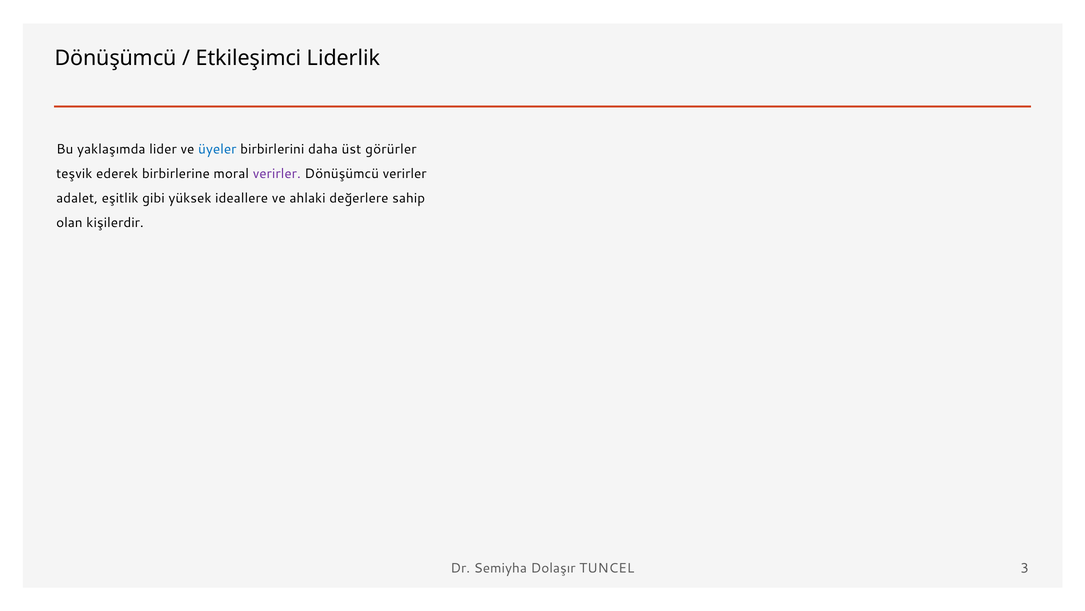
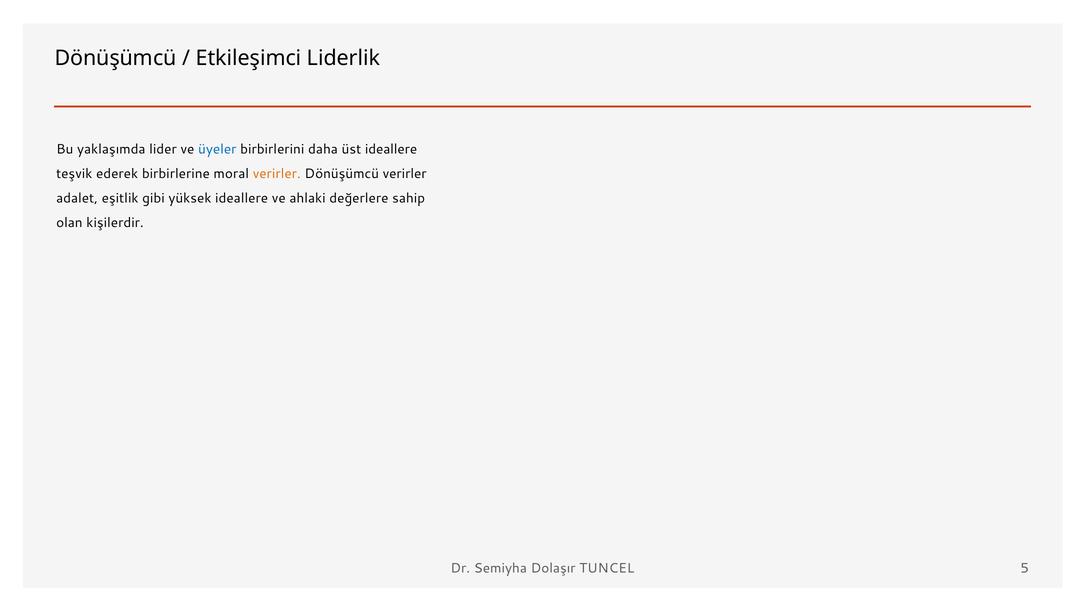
üst görürler: görürler -> ideallere
verirler at (277, 173) colour: purple -> orange
3: 3 -> 5
